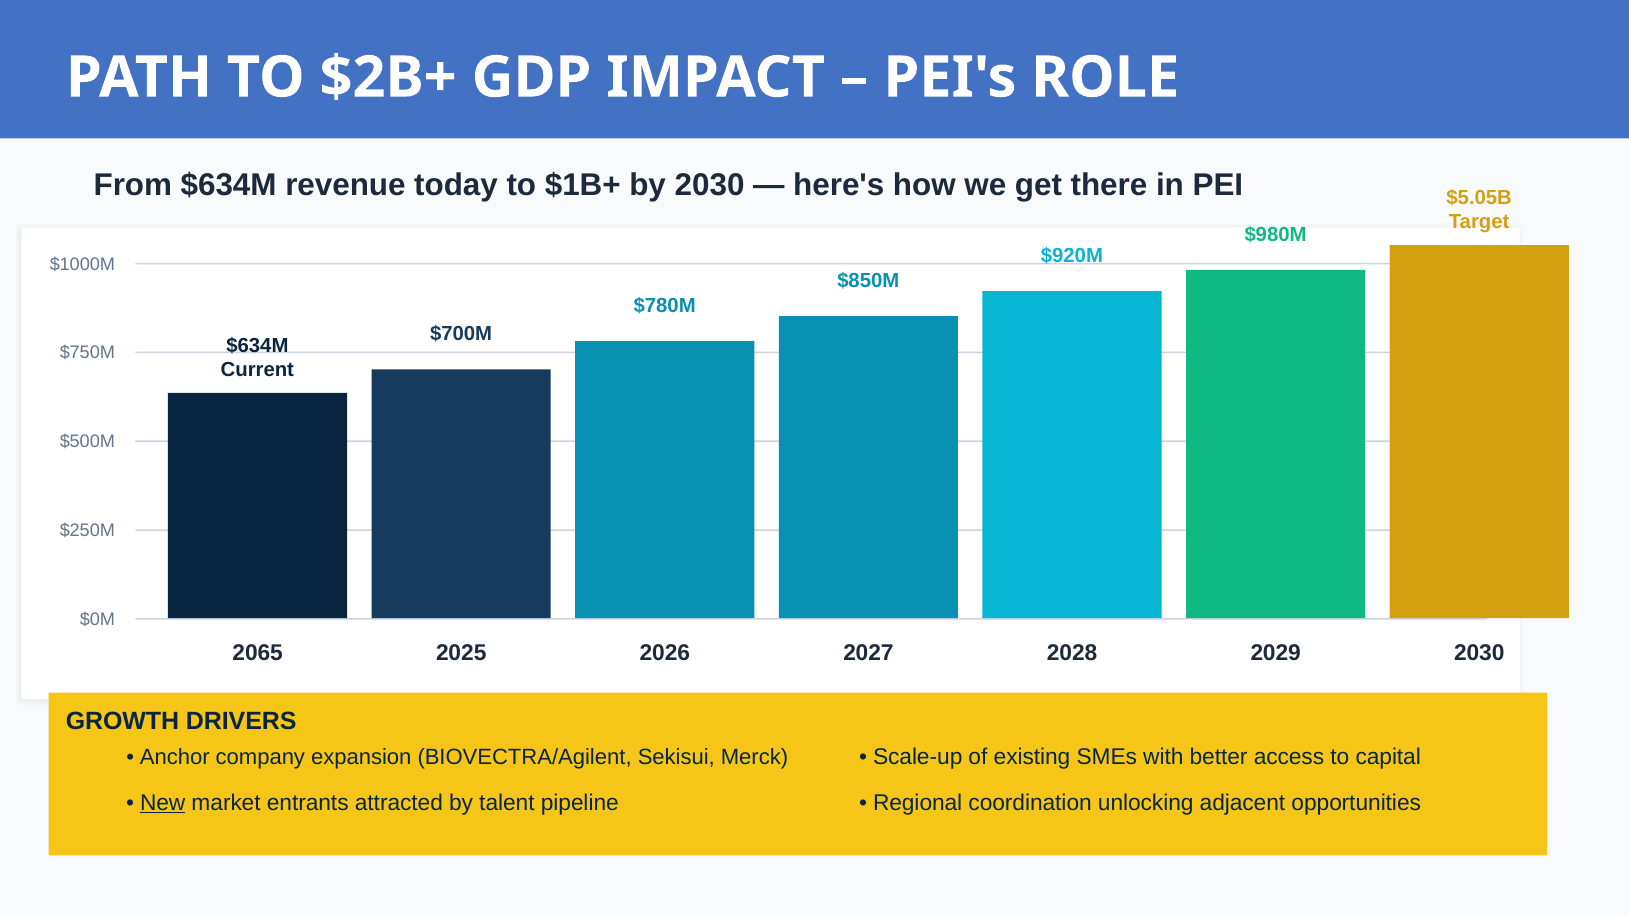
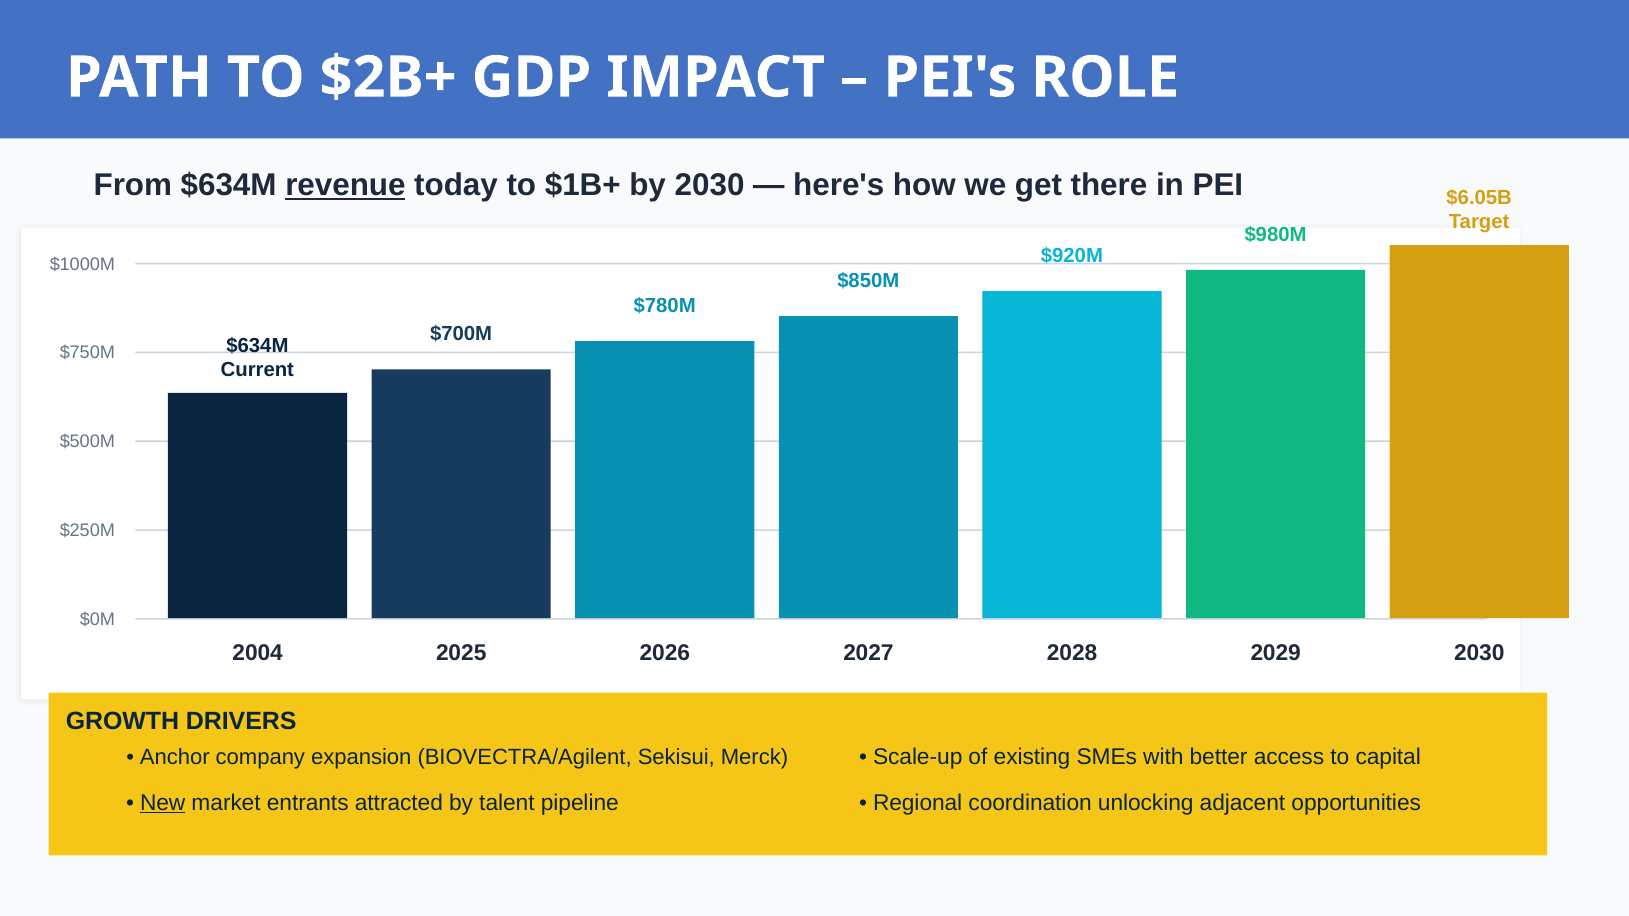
revenue underline: none -> present
$5.05B: $5.05B -> $6.05B
2065: 2065 -> 2004
